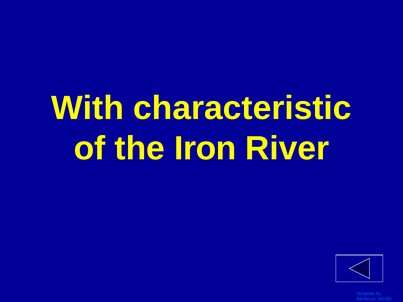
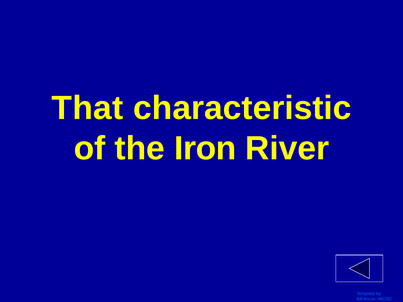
With: With -> That
